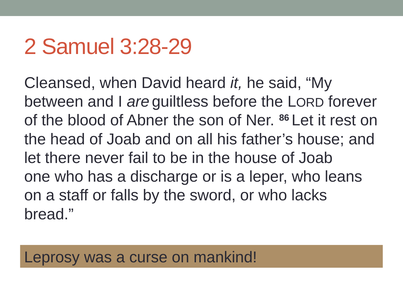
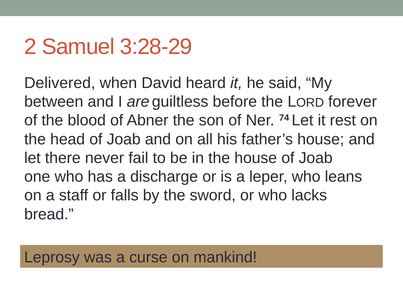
Cleansed: Cleansed -> Delivered
86: 86 -> 74
